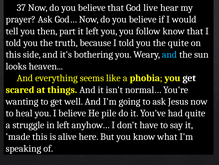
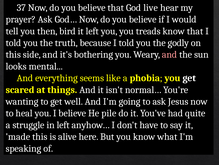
part: part -> bird
follow: follow -> treads
the quite: quite -> godly
and at (170, 54) colour: light blue -> pink
heaven: heaven -> mental
